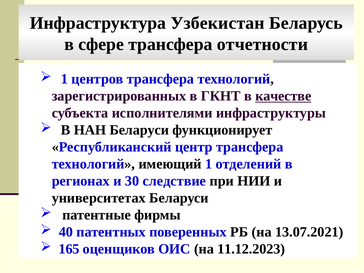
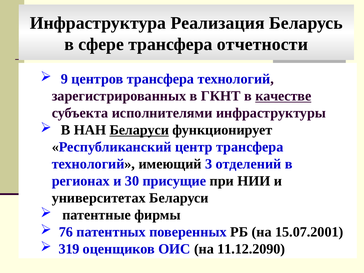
Узбекистан: Узбекистан -> Реализация
1 at (64, 79): 1 -> 9
Беларуси at (139, 130) underline: none -> present
имеющий 1: 1 -> 3
следствие: следствие -> присущие
40: 40 -> 76
13.07.2021: 13.07.2021 -> 15.07.2001
165: 165 -> 319
11.12.2023: 11.12.2023 -> 11.12.2090
